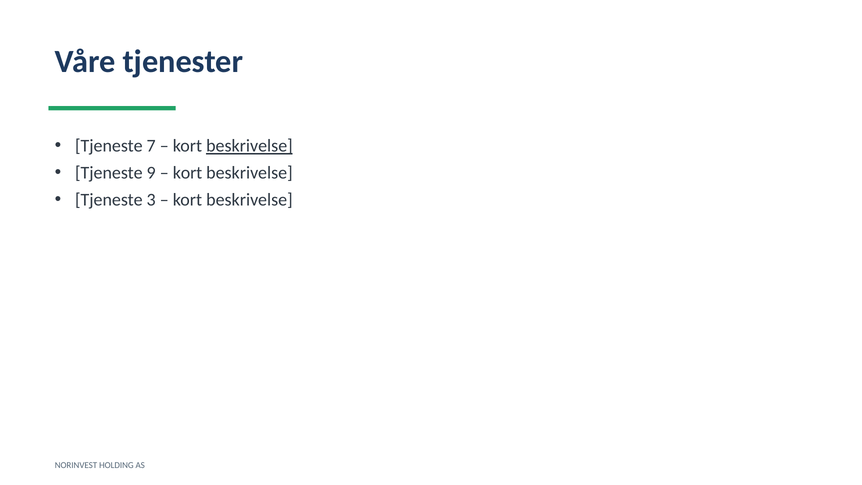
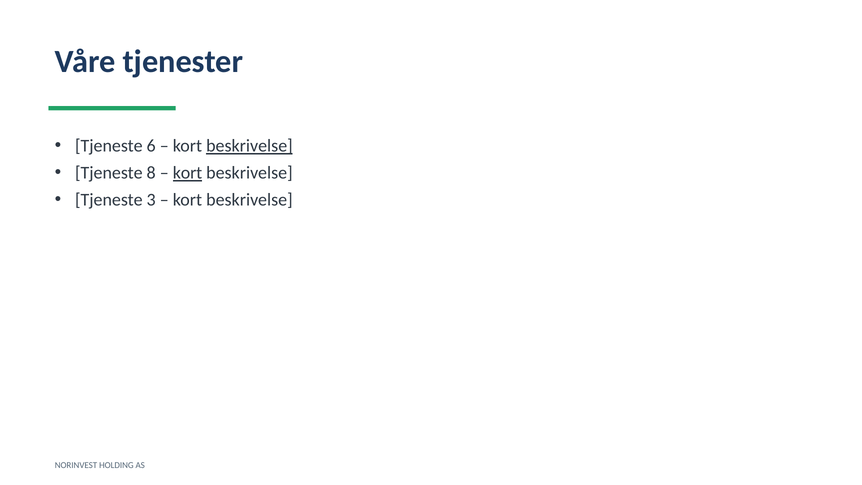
7: 7 -> 6
9: 9 -> 8
kort at (188, 173) underline: none -> present
